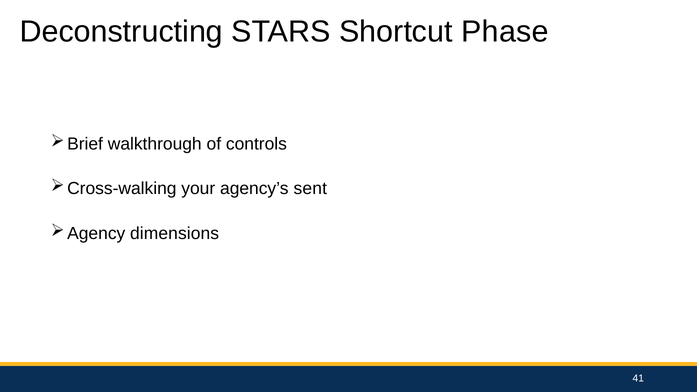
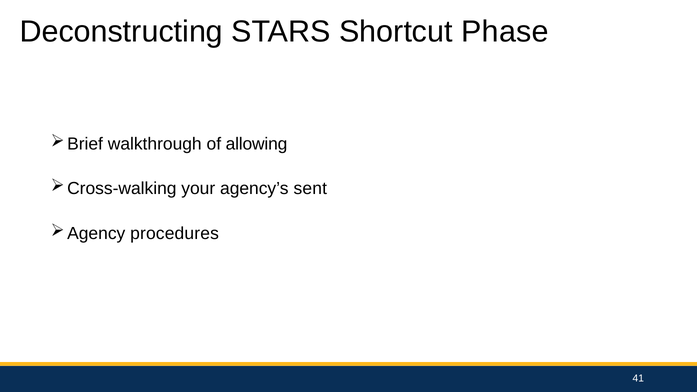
controls: controls -> allowing
dimensions: dimensions -> procedures
